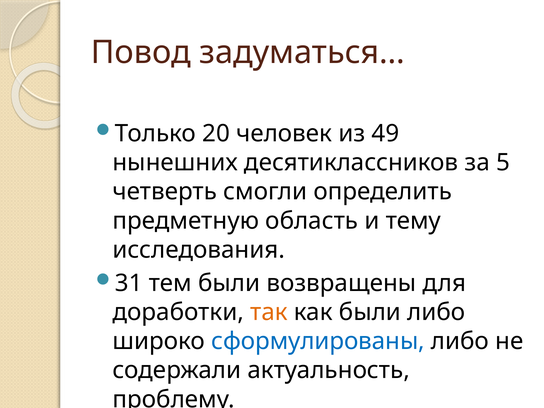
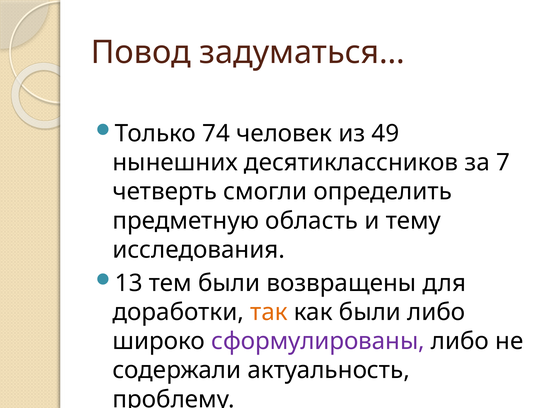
20: 20 -> 74
5: 5 -> 7
31: 31 -> 13
сформулированы colour: blue -> purple
